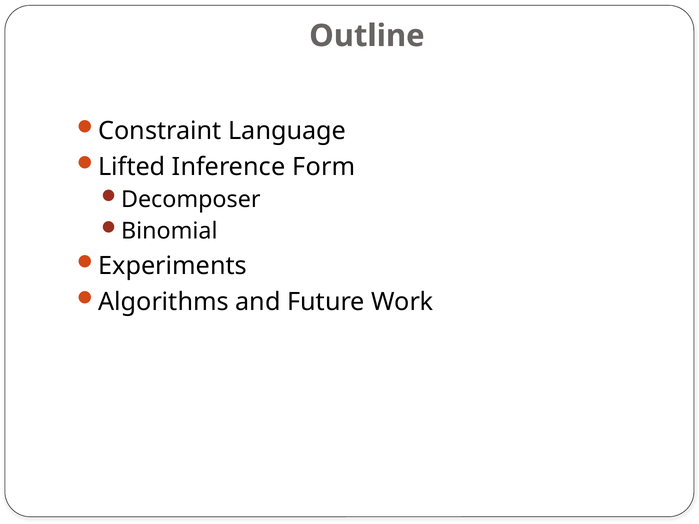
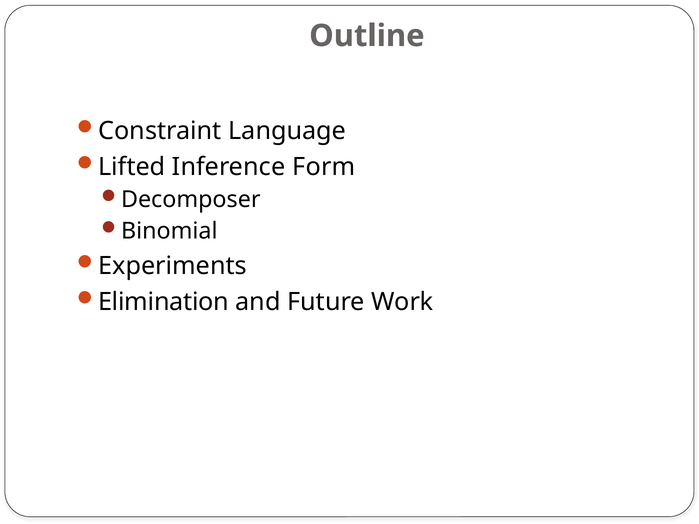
Algorithms: Algorithms -> Elimination
